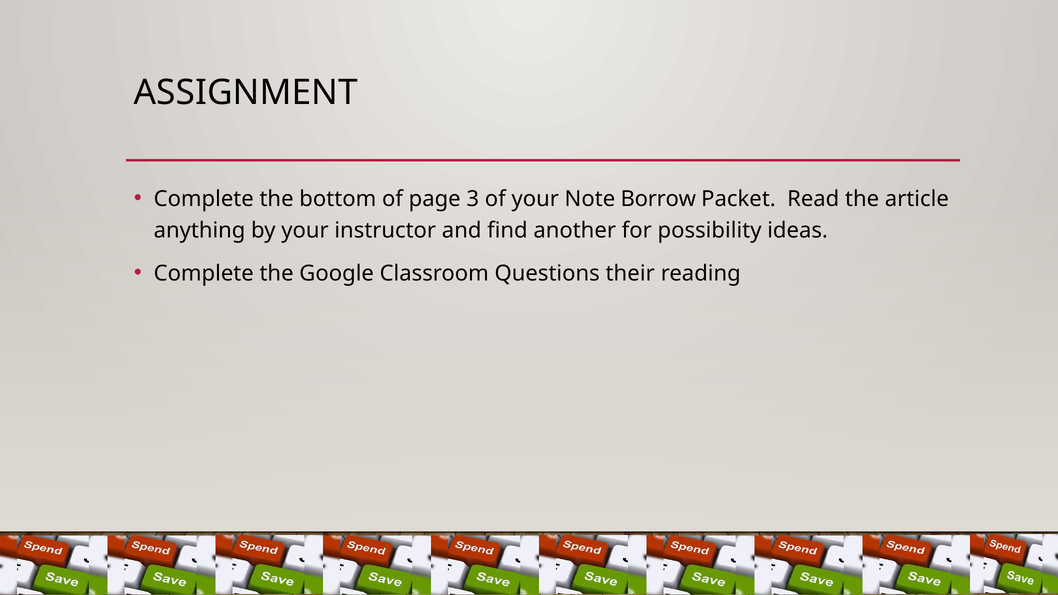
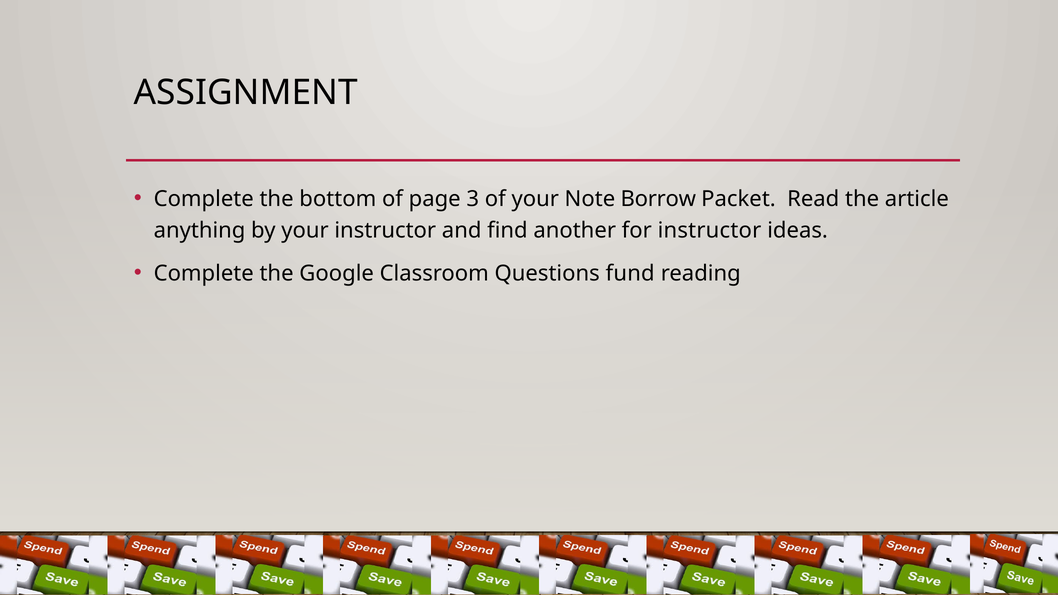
for possibility: possibility -> instructor
their: their -> fund
